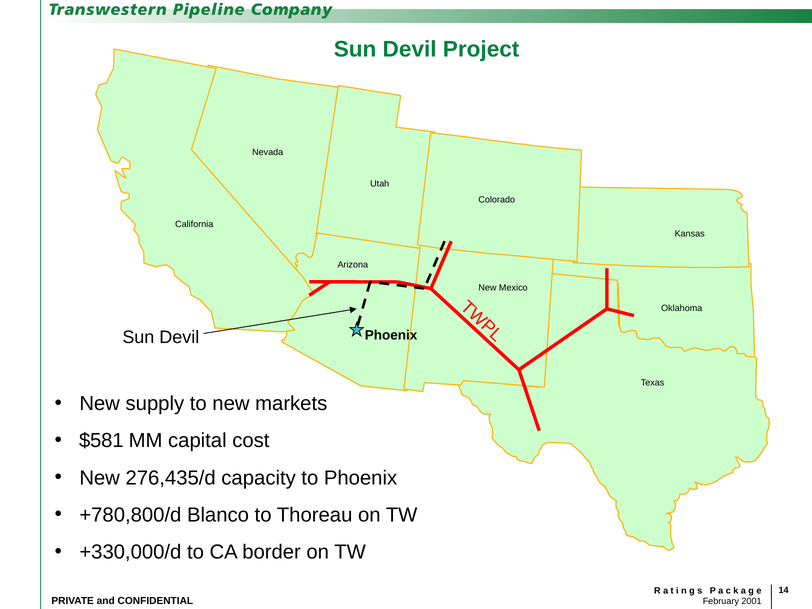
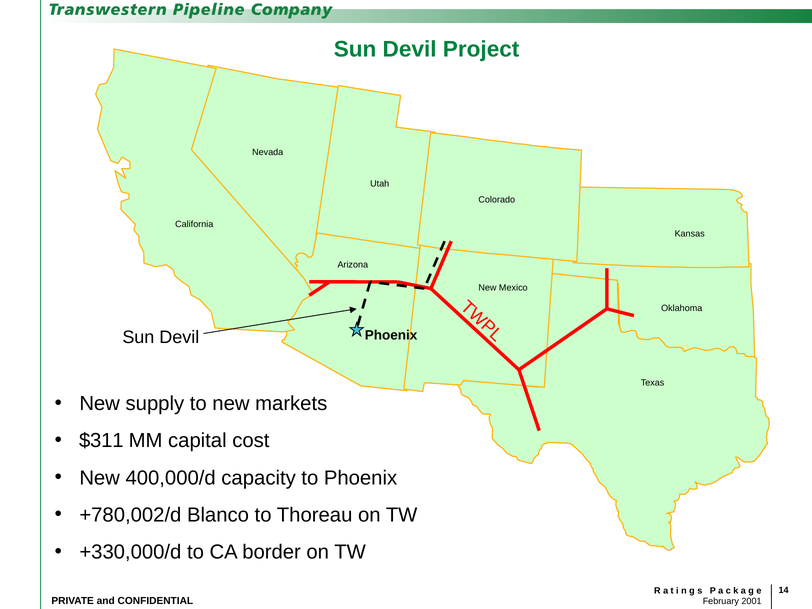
$581: $581 -> $311
276,435/d: 276,435/d -> 400,000/d
+780,800/d: +780,800/d -> +780,002/d
